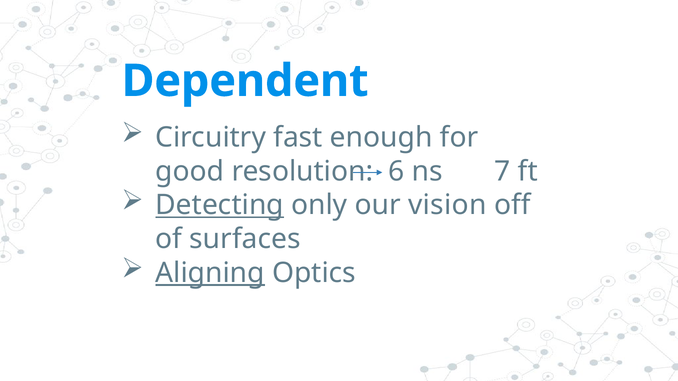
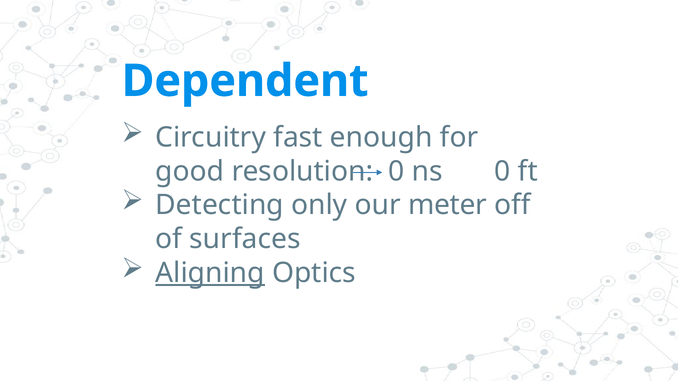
resolution 6: 6 -> 0
ns 7: 7 -> 0
Detecting underline: present -> none
vision: vision -> meter
